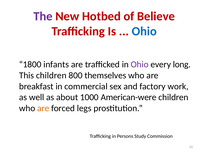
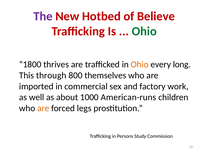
Ohio at (144, 31) colour: blue -> green
infants: infants -> thrives
Ohio at (140, 64) colour: purple -> orange
This children: children -> through
breakfast: breakfast -> imported
American-were: American-were -> American-runs
